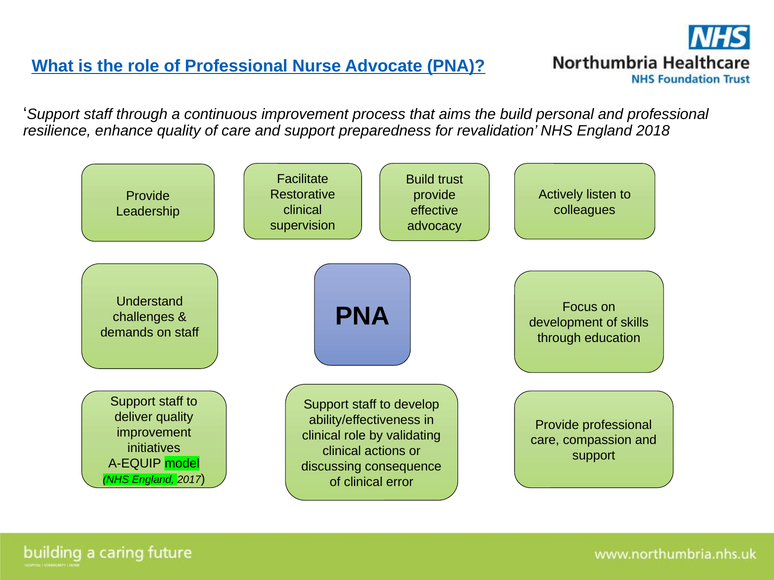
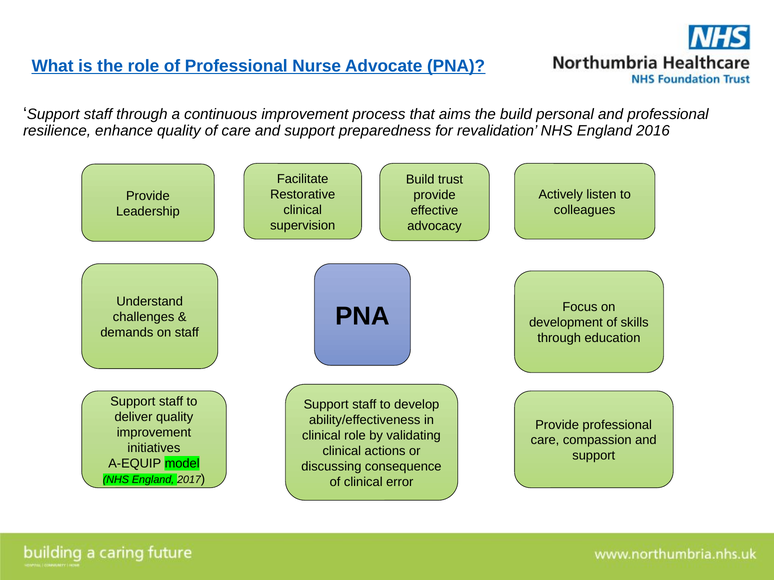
2018: 2018 -> 2016
